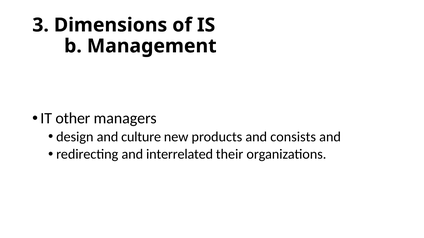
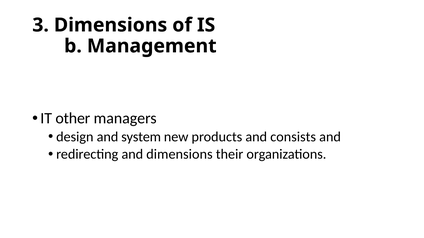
culture: culture -> system
and interrelated: interrelated -> dimensions
